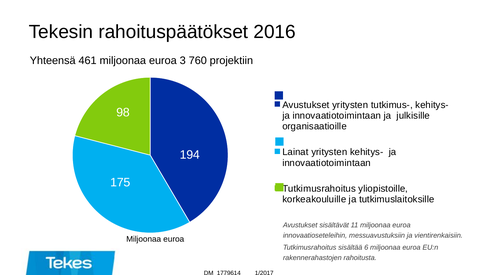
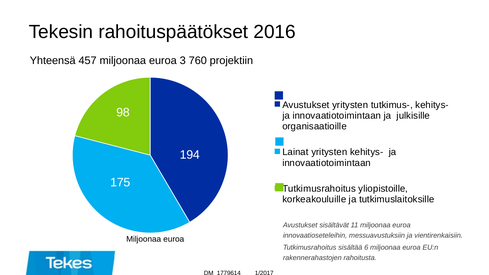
461: 461 -> 457
